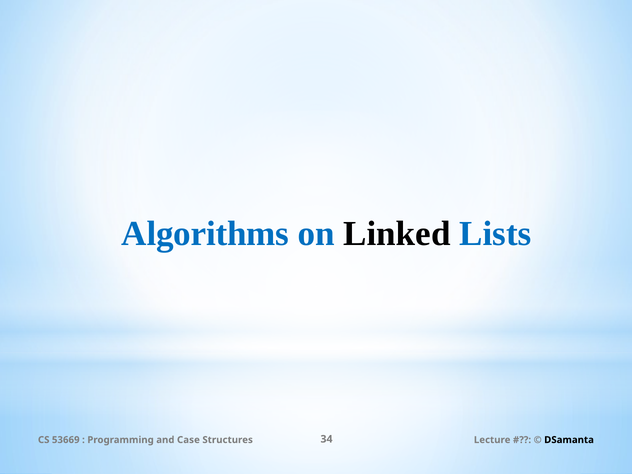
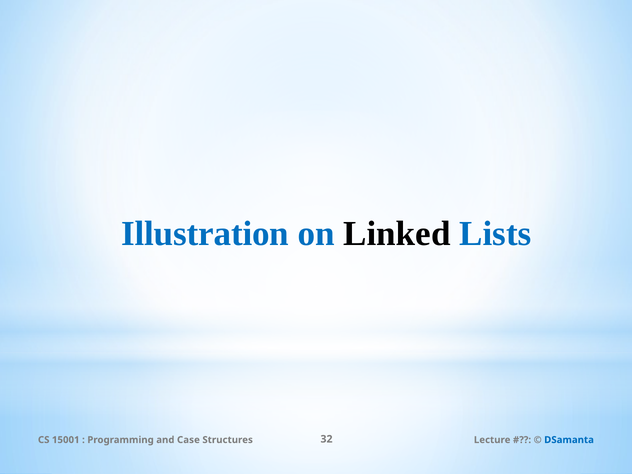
Algorithms: Algorithms -> Illustration
53669: 53669 -> 15001
34: 34 -> 32
DSamanta colour: black -> blue
